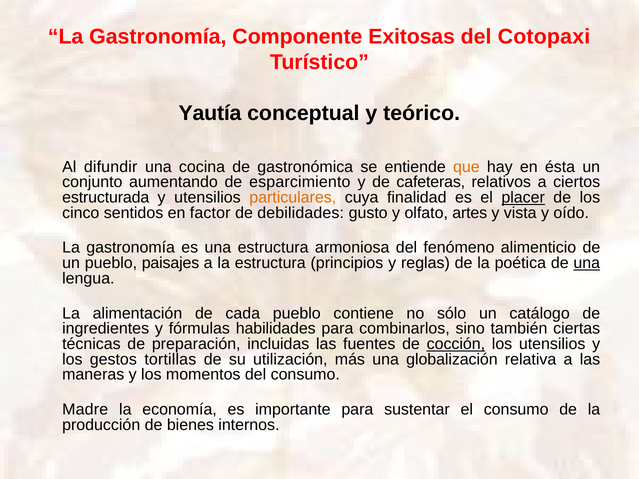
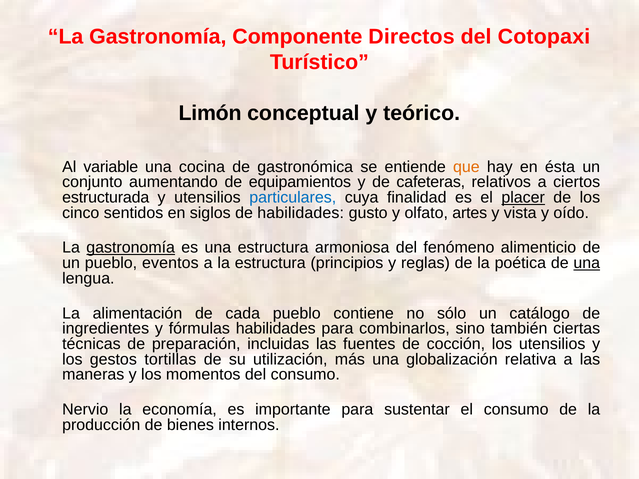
Exitosas: Exitosas -> Directos
Yautía: Yautía -> Limón
difundir: difundir -> variable
esparcimiento: esparcimiento -> equipamientos
particulares colour: orange -> blue
factor: factor -> siglos
de debilidades: debilidades -> habilidades
gastronomía at (131, 248) underline: none -> present
paisajes: paisajes -> eventos
cocción underline: present -> none
Madre: Madre -> Nervio
